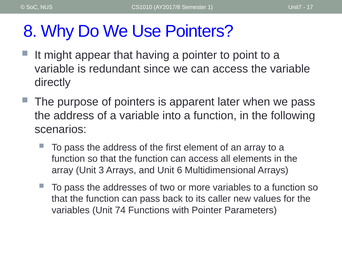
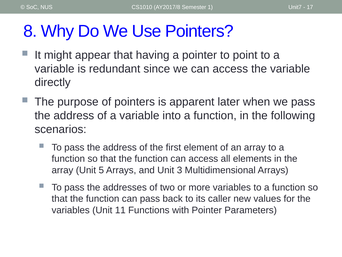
3: 3 -> 5
6: 6 -> 3
74: 74 -> 11
